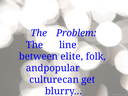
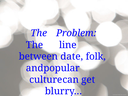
elite: elite -> date
